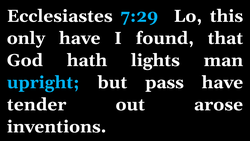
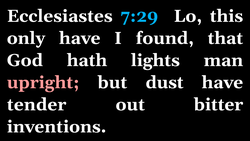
upright colour: light blue -> pink
pass: pass -> dust
arose: arose -> bitter
